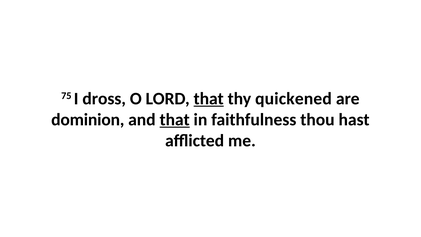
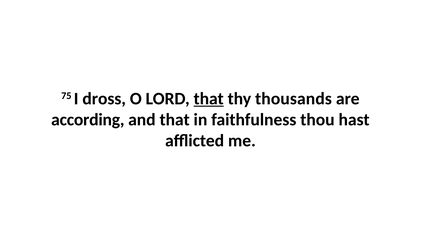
quickened: quickened -> thousands
dominion: dominion -> according
that at (175, 120) underline: present -> none
